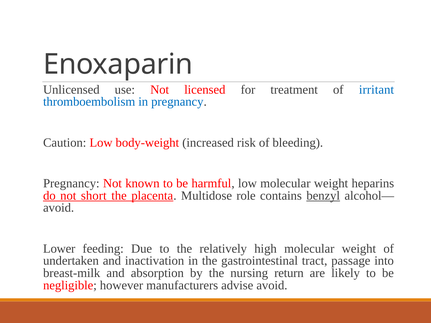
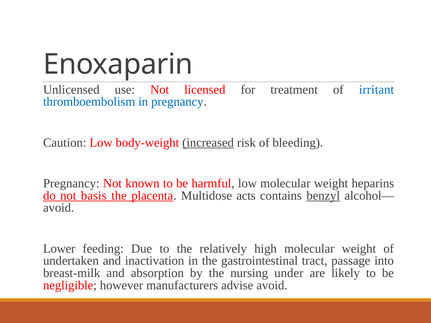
increased underline: none -> present
short: short -> basis
role: role -> acts
return: return -> under
